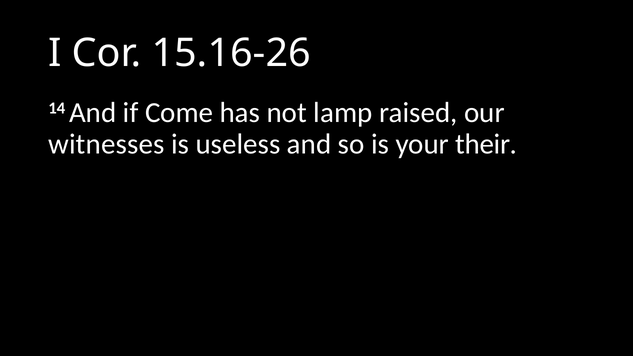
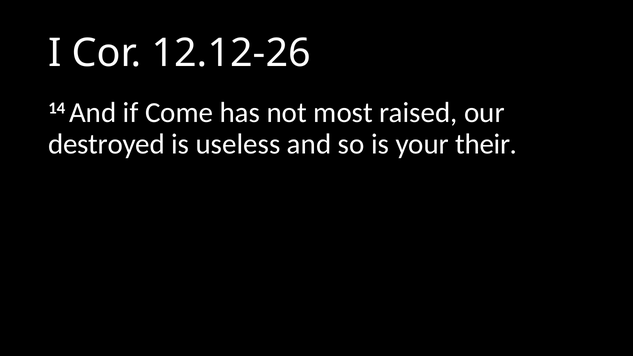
15.16-26: 15.16-26 -> 12.12-26
lamp: lamp -> most
witnesses: witnesses -> destroyed
